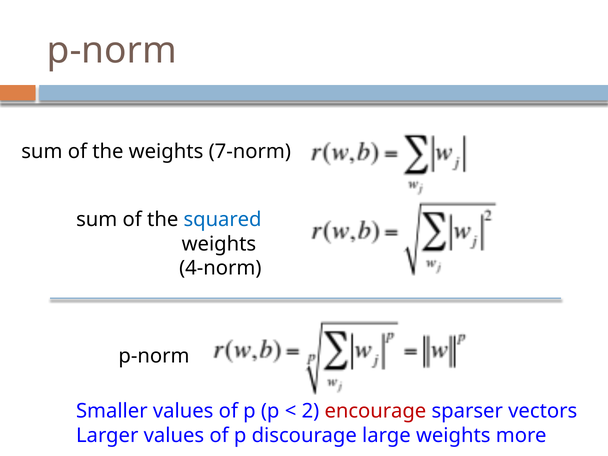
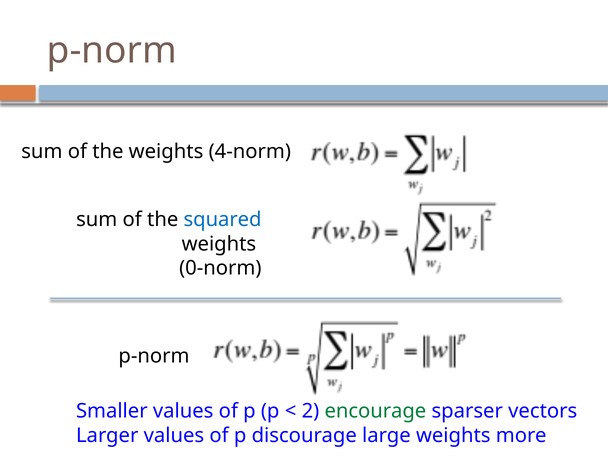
7-norm: 7-norm -> 4-norm
4-norm: 4-norm -> 0-norm
encourage colour: red -> green
